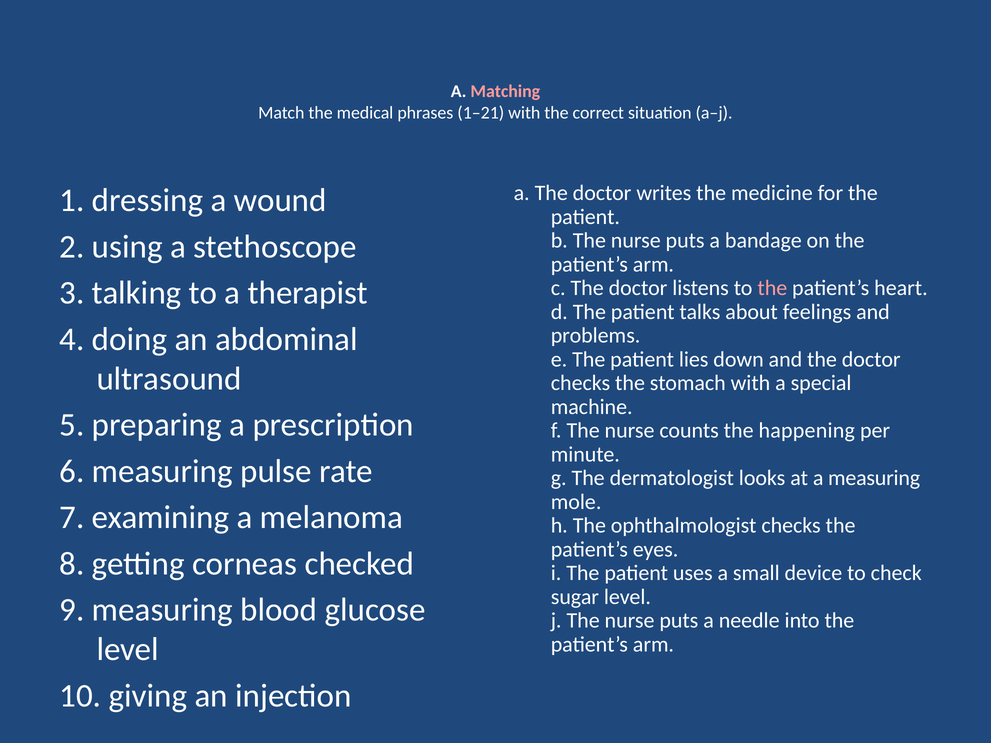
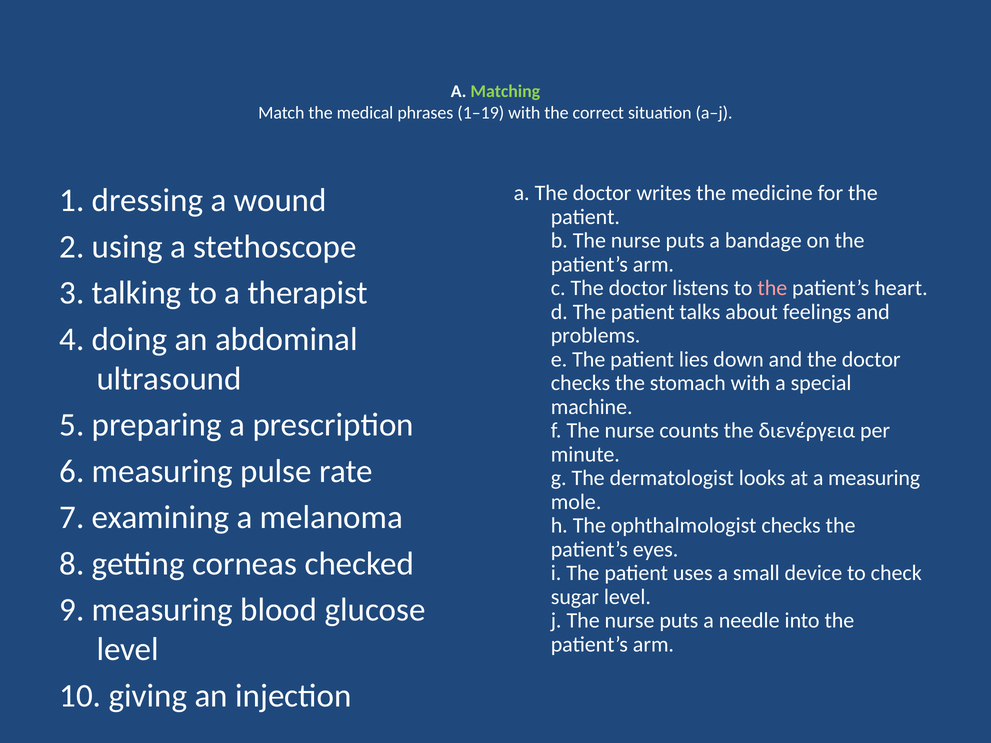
Matching colour: pink -> light green
1–21: 1–21 -> 1–19
happening: happening -> διενέργεια
